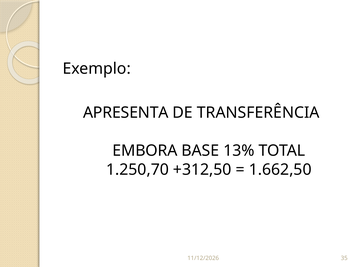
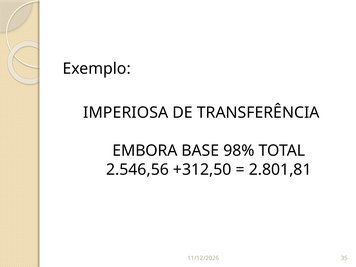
APRESENTA: APRESENTA -> IMPERIOSA
13%: 13% -> 98%
1.250,70: 1.250,70 -> 2.546,56
1.662,50: 1.662,50 -> 2.801,81
